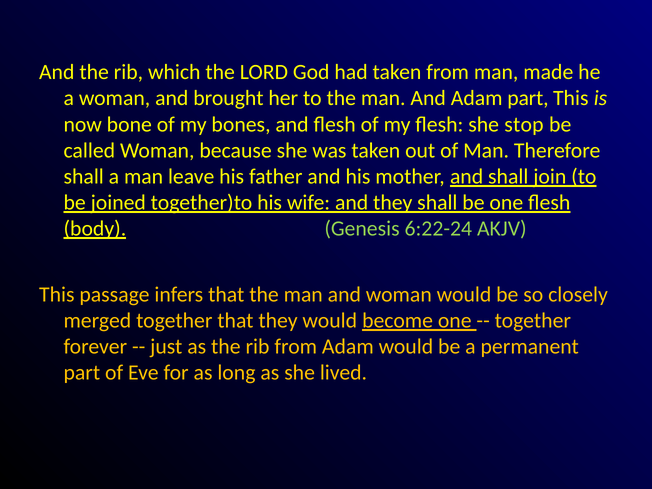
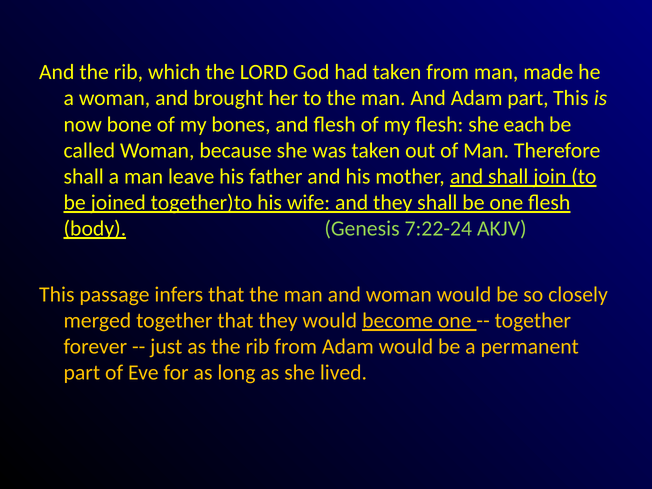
stop: stop -> each
6:22-24: 6:22-24 -> 7:22-24
